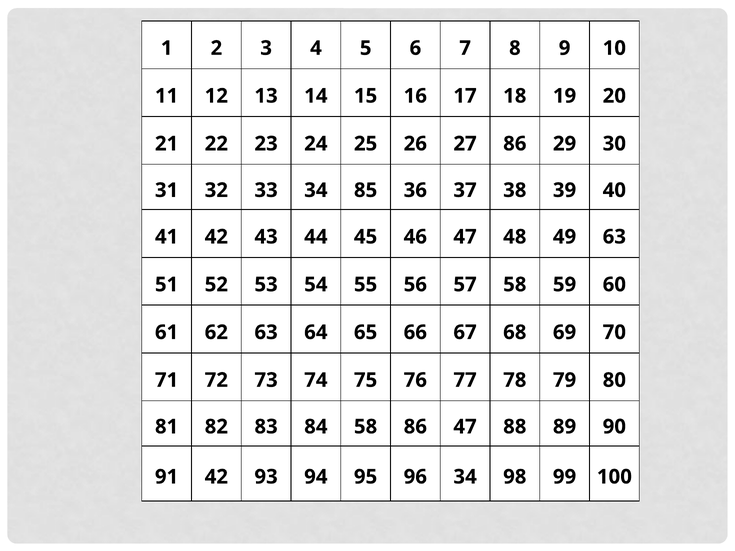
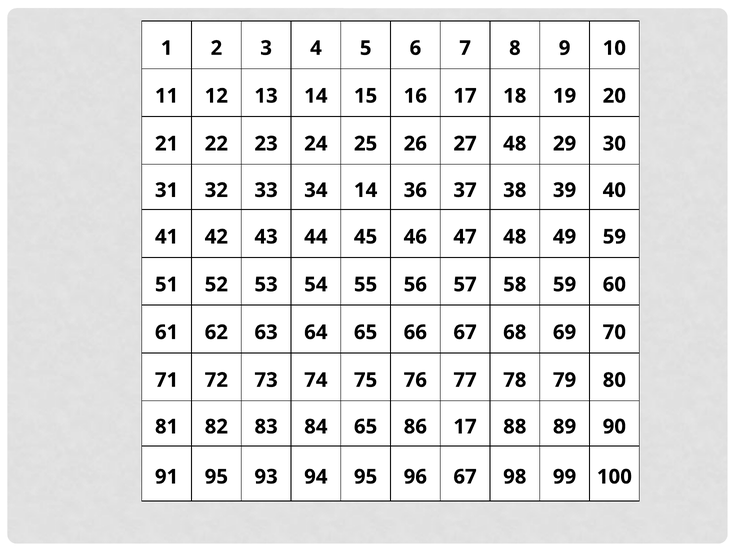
27 86: 86 -> 48
34 85: 85 -> 14
49 63: 63 -> 59
84 58: 58 -> 65
86 47: 47 -> 17
91 42: 42 -> 95
96 34: 34 -> 67
